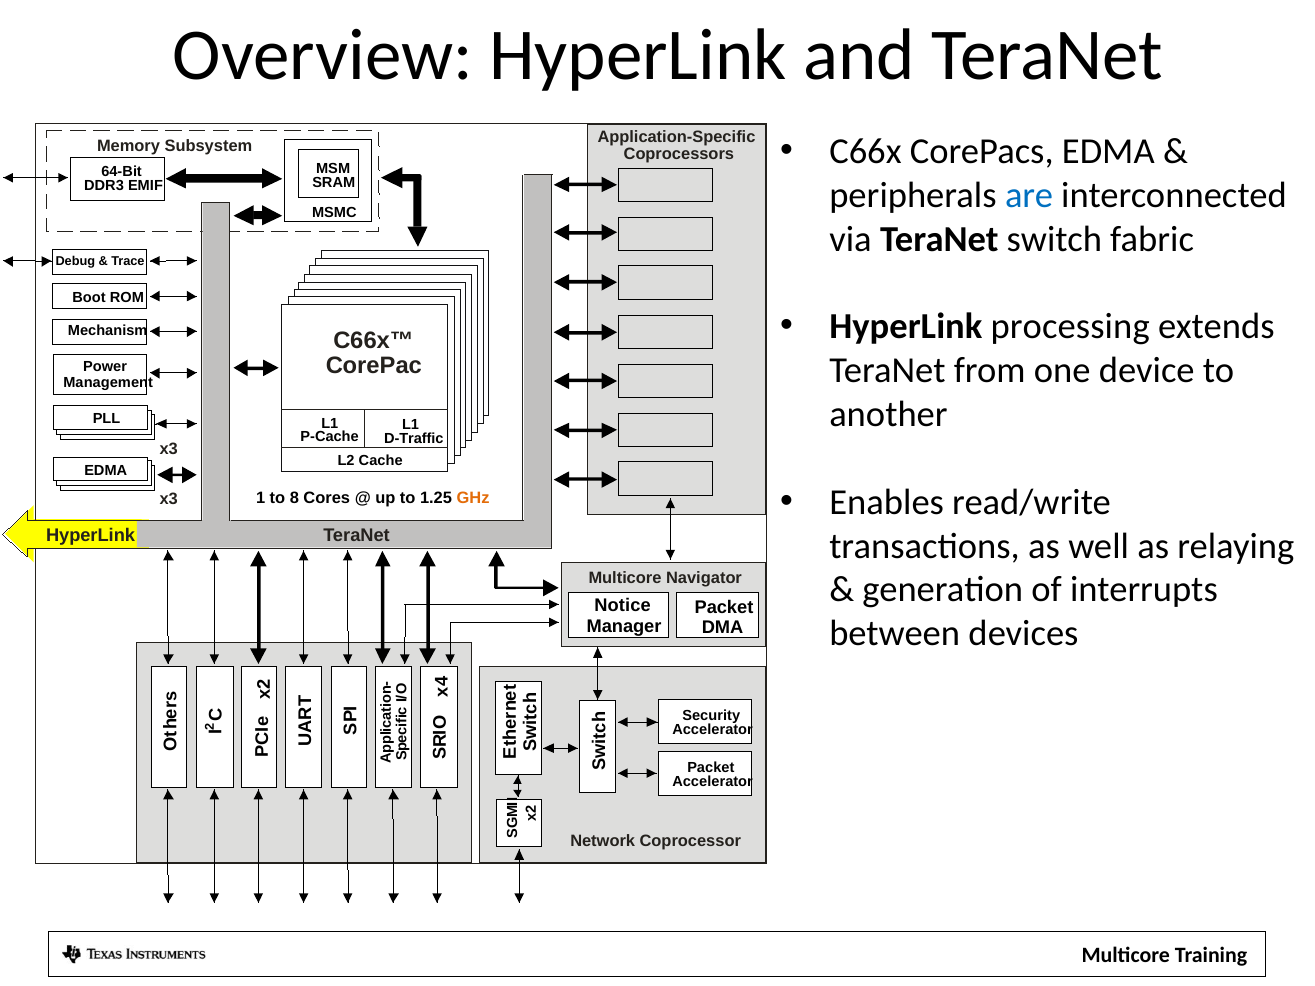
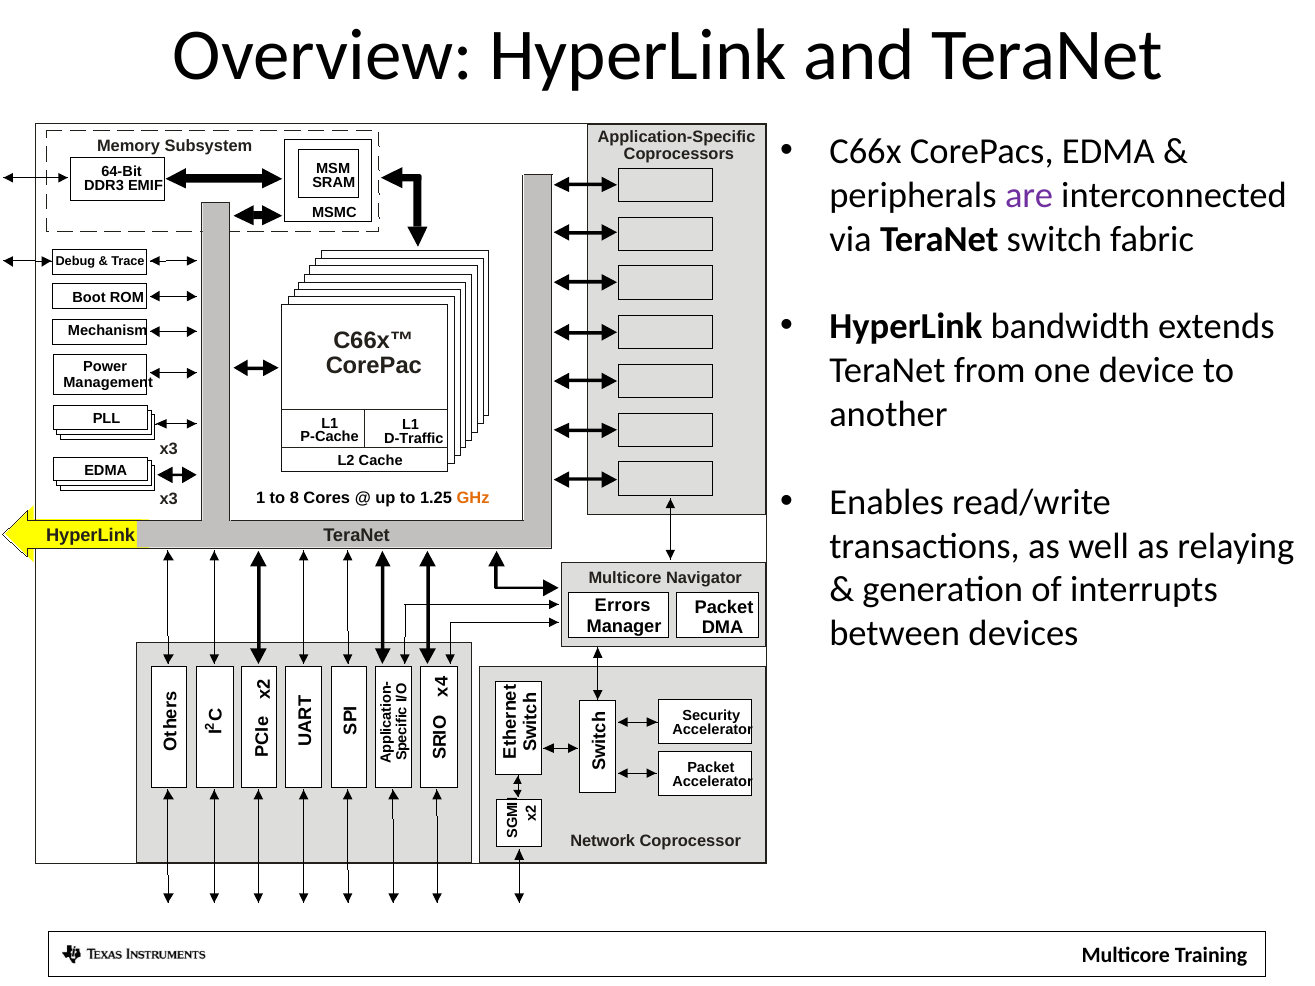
are colour: blue -> purple
processing: processing -> bandwidth
Notice: Notice -> Errors
